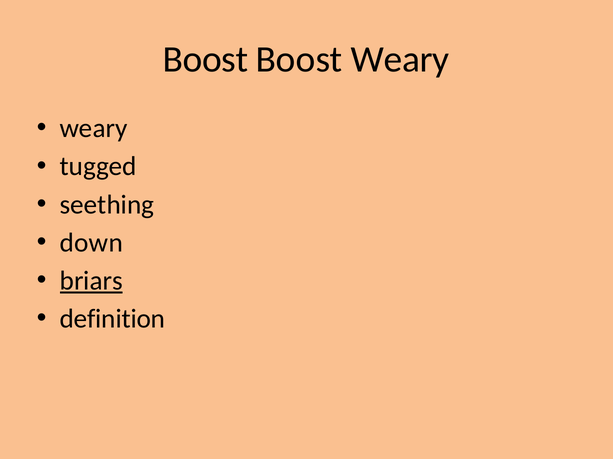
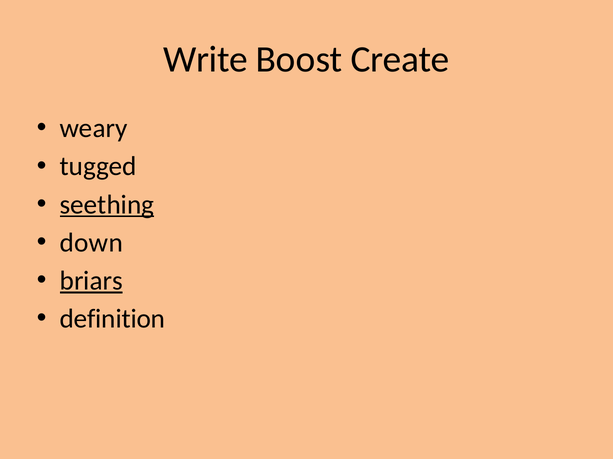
Boost at (206, 59): Boost -> Write
Boost Weary: Weary -> Create
seething underline: none -> present
